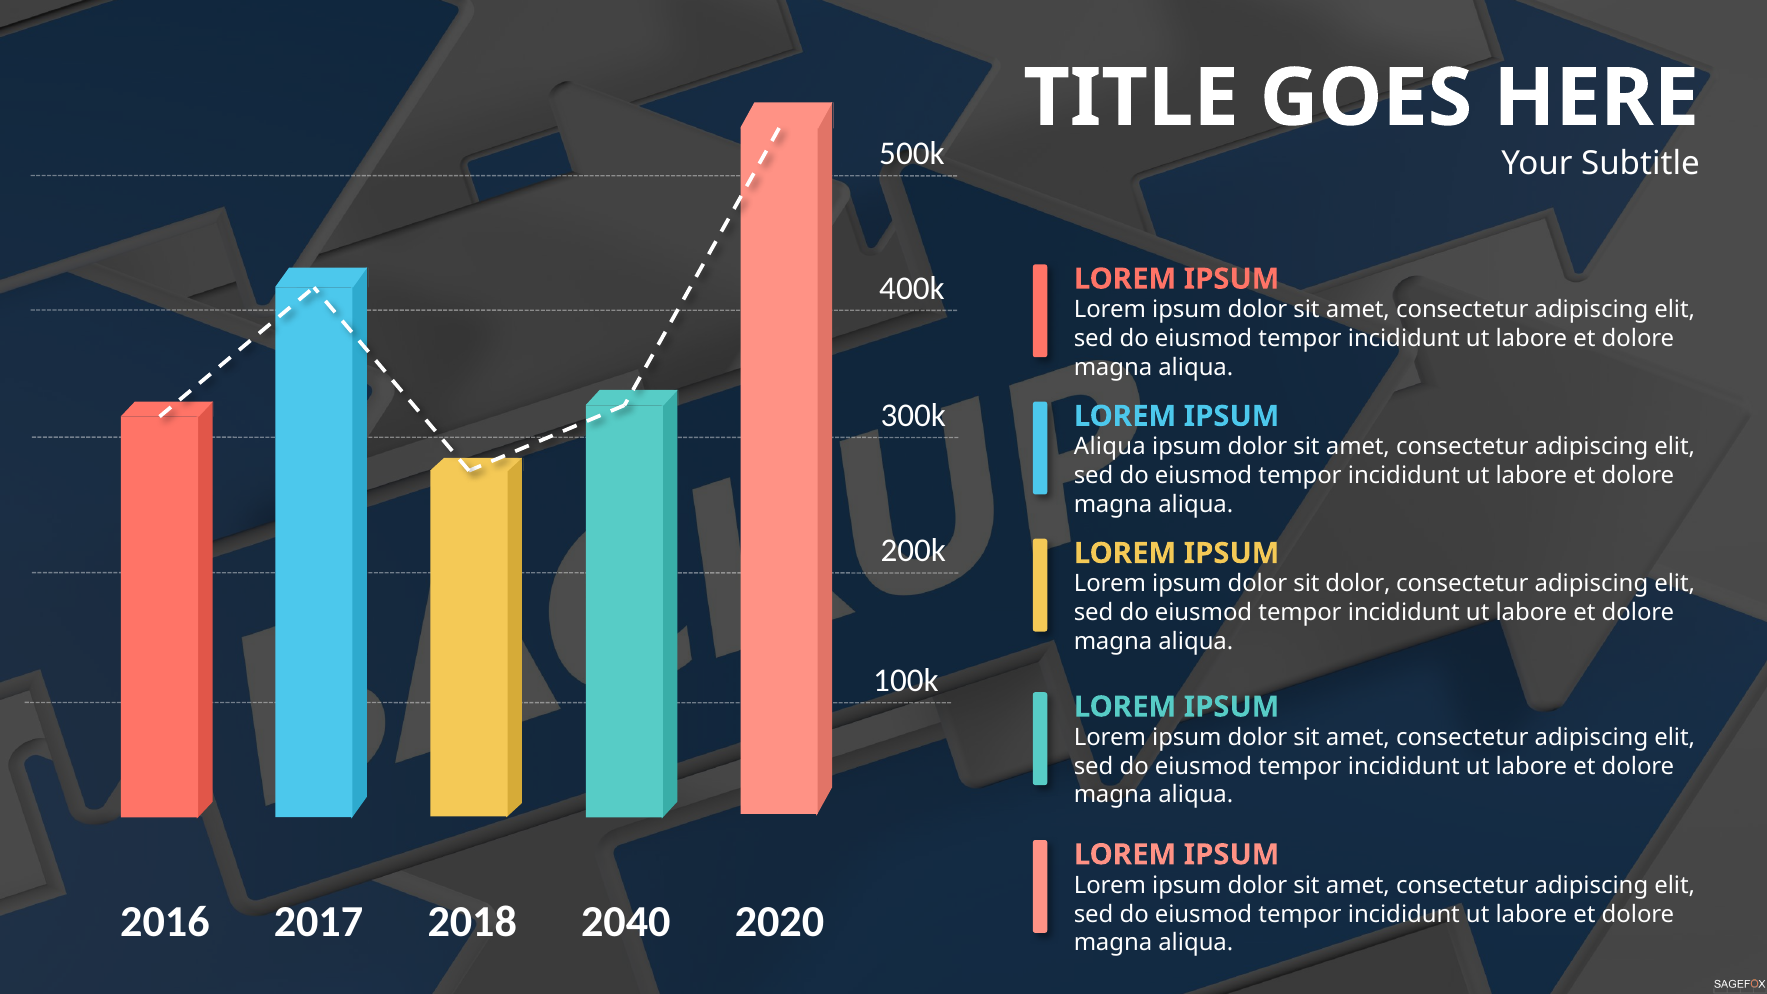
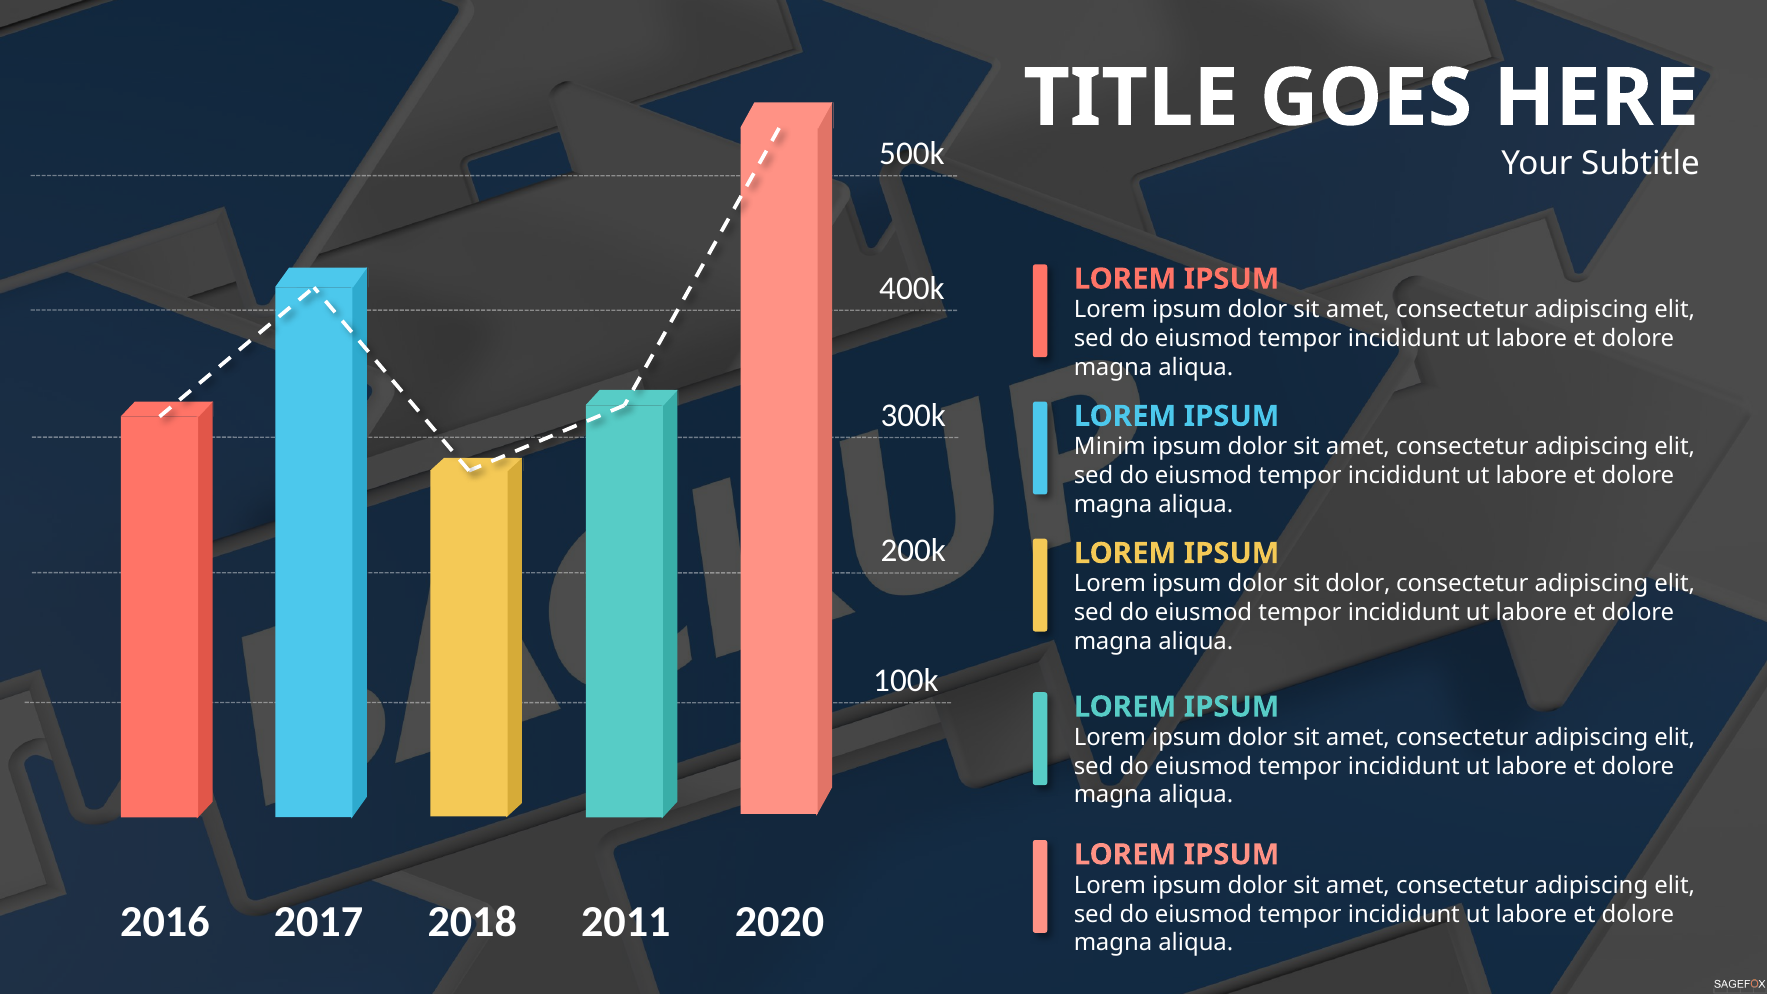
Aliqua at (1110, 447): Aliqua -> Minim
2040: 2040 -> 2011
